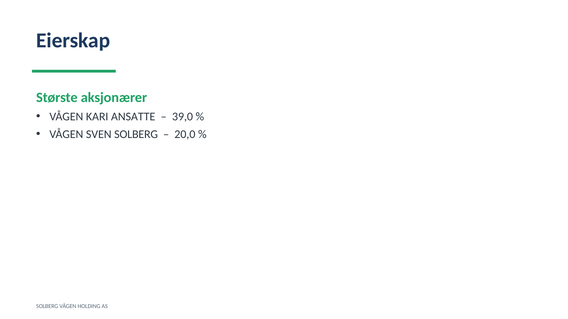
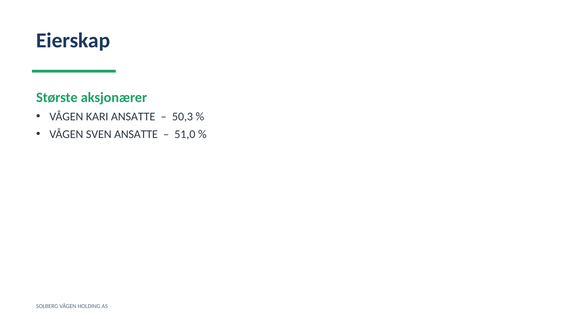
39,0: 39,0 -> 50,3
SVEN SOLBERG: SOLBERG -> ANSATTE
20,0: 20,0 -> 51,0
